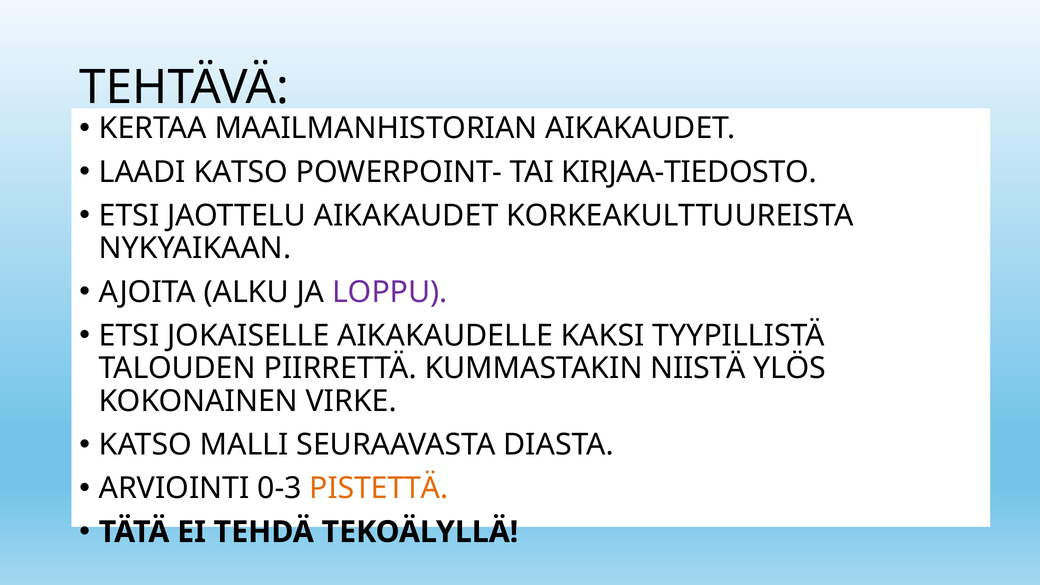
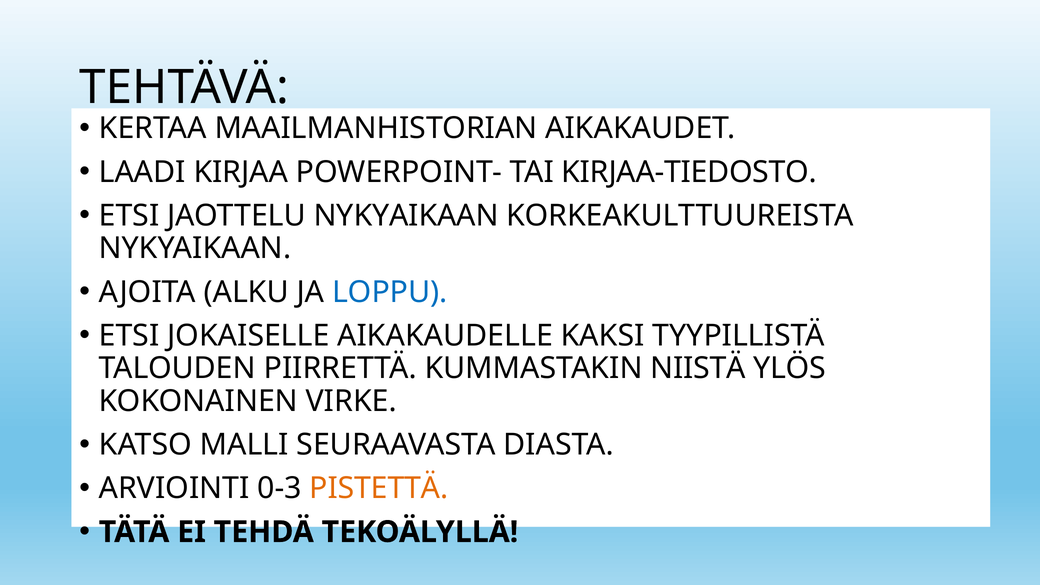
LAADI KATSO: KATSO -> KIRJAA
JAOTTELU AIKAKAUDET: AIKAKAUDET -> NYKYAIKAAN
LOPPU colour: purple -> blue
